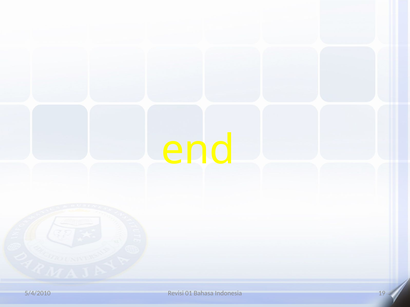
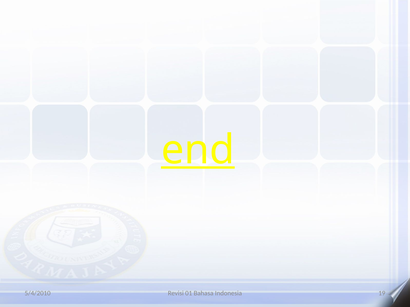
end underline: none -> present
